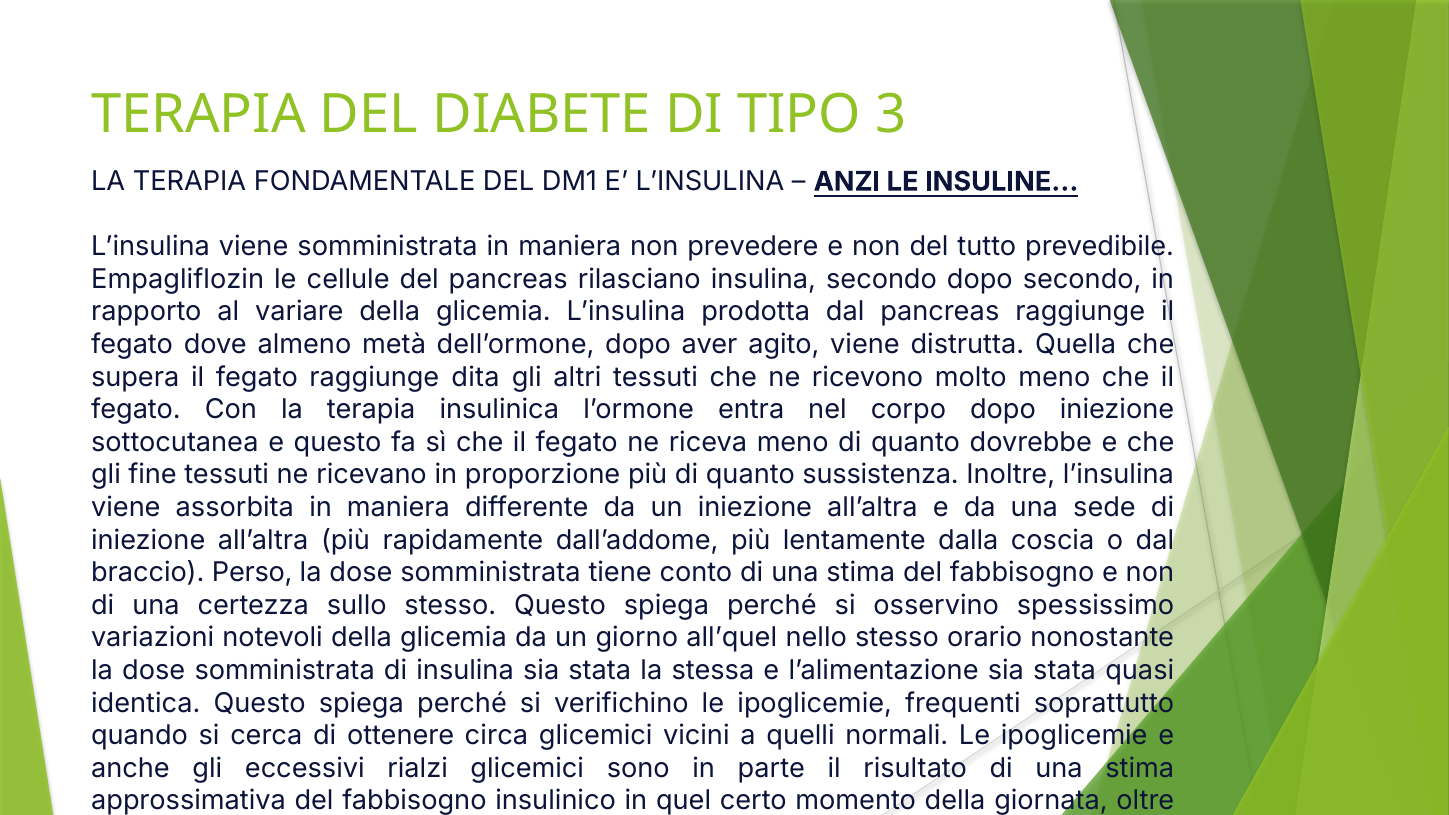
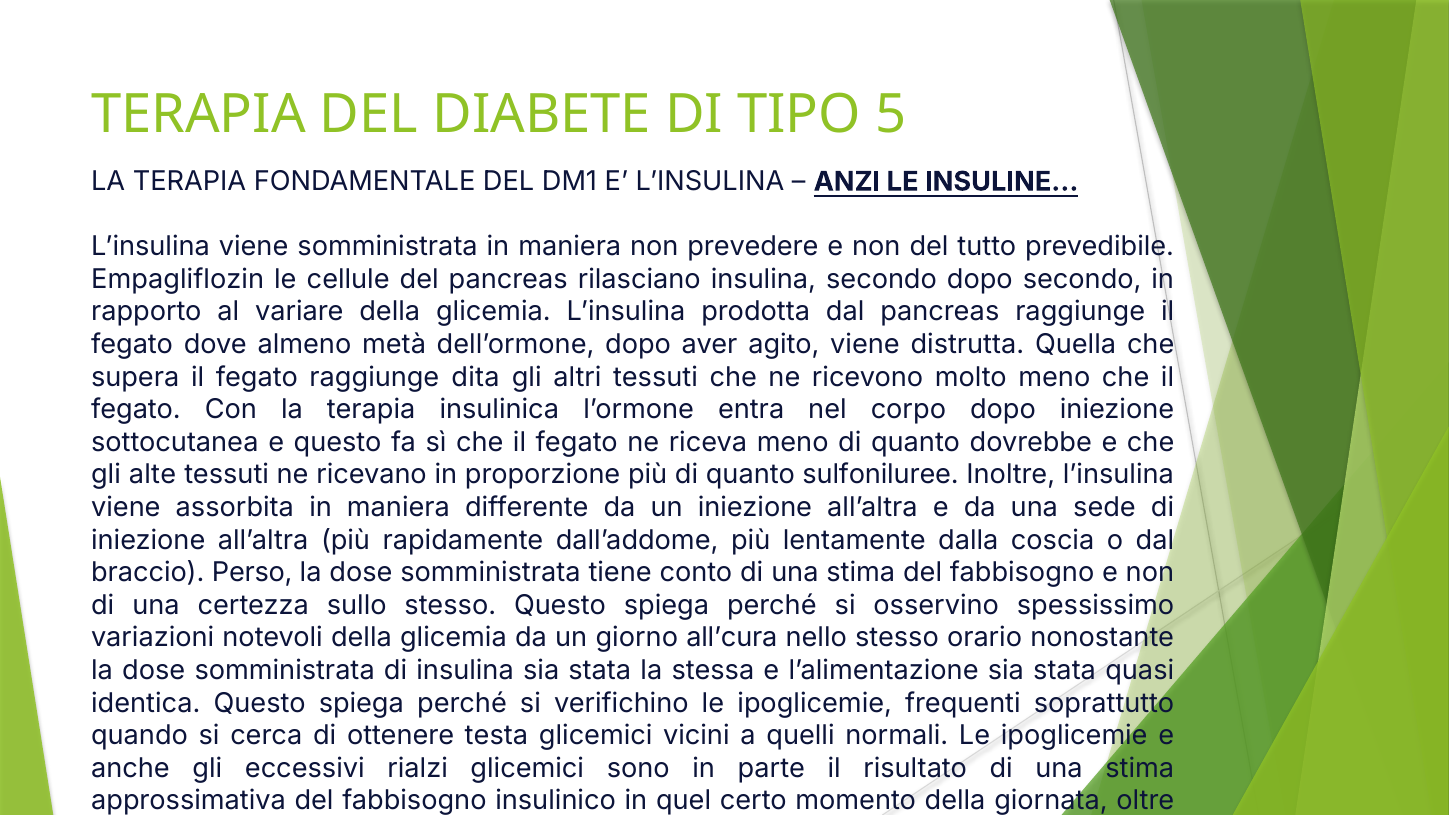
3: 3 -> 5
fine: fine -> alte
sussistenza: sussistenza -> sulfoniluree
all’quel: all’quel -> all’cura
circa: circa -> testa
